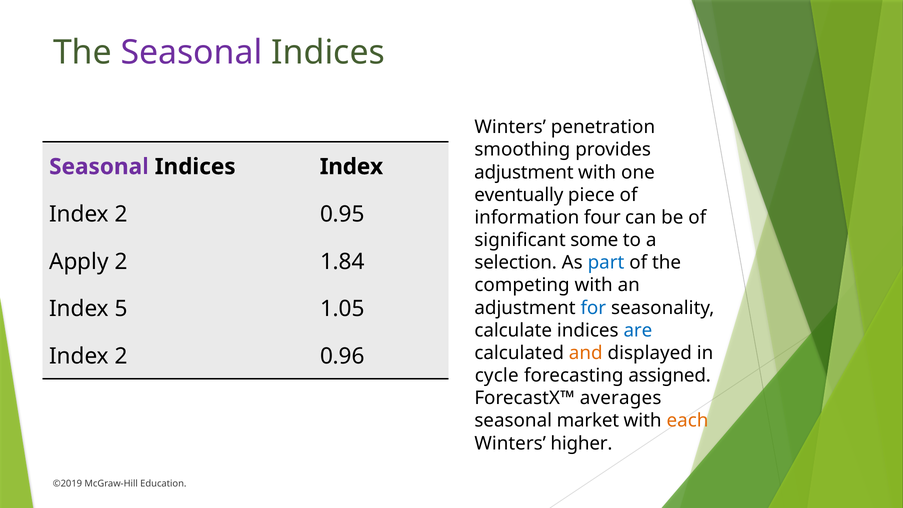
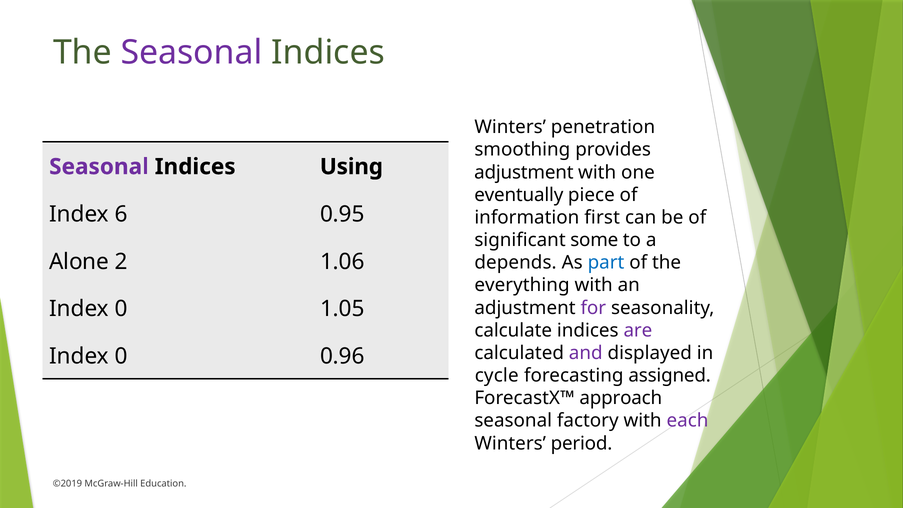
Indices Index: Index -> Using
2 at (121, 214): 2 -> 6
four: four -> first
Apply: Apply -> Alone
1.84: 1.84 -> 1.06
selection: selection -> depends
competing: competing -> everything
for colour: blue -> purple
5 at (121, 309): 5 -> 0
are colour: blue -> purple
and colour: orange -> purple
2 at (121, 356): 2 -> 0
averages: averages -> approach
market: market -> factory
each colour: orange -> purple
higher: higher -> period
